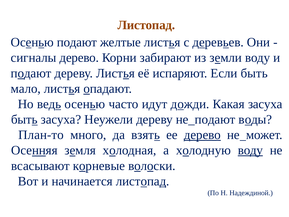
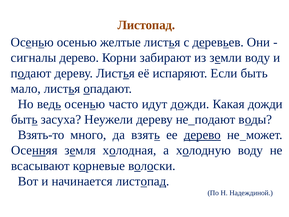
Осенью подают: подают -> осенью
Какая засуха: засуха -> дожди
План-то: План-то -> Взять-то
воду at (250, 150) underline: present -> none
